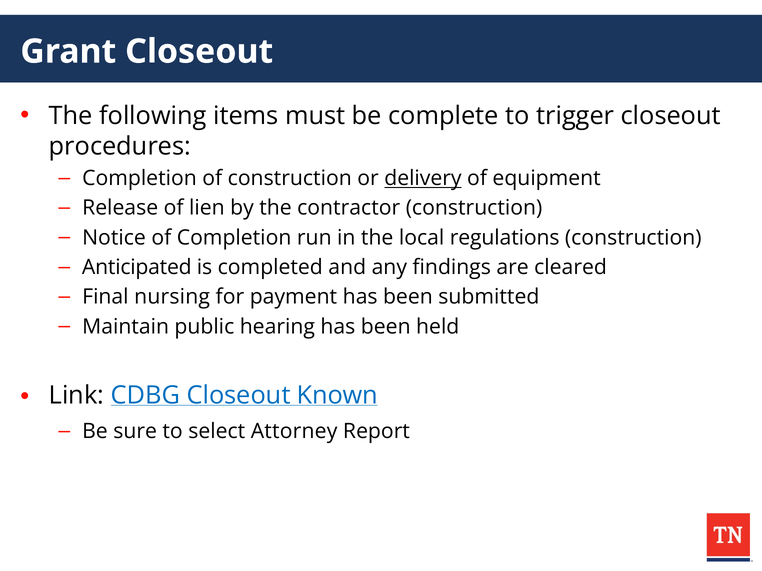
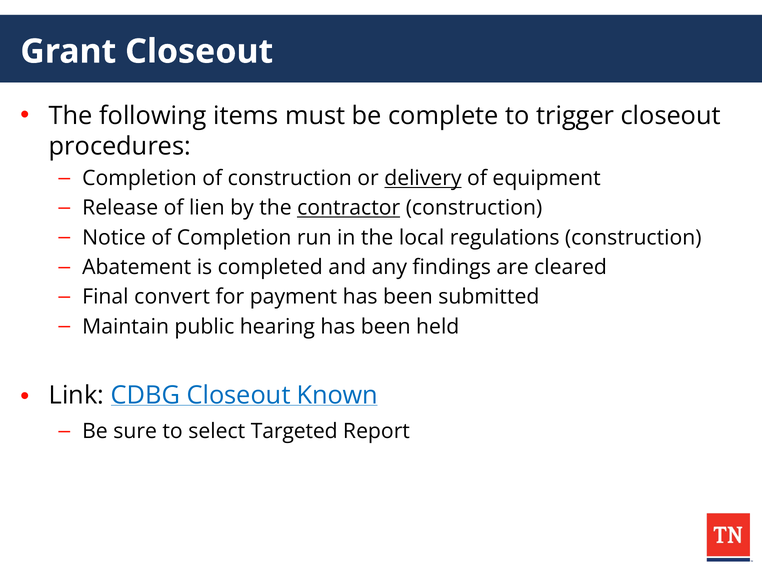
contractor underline: none -> present
Anticipated: Anticipated -> Abatement
nursing: nursing -> convert
Attorney: Attorney -> Targeted
